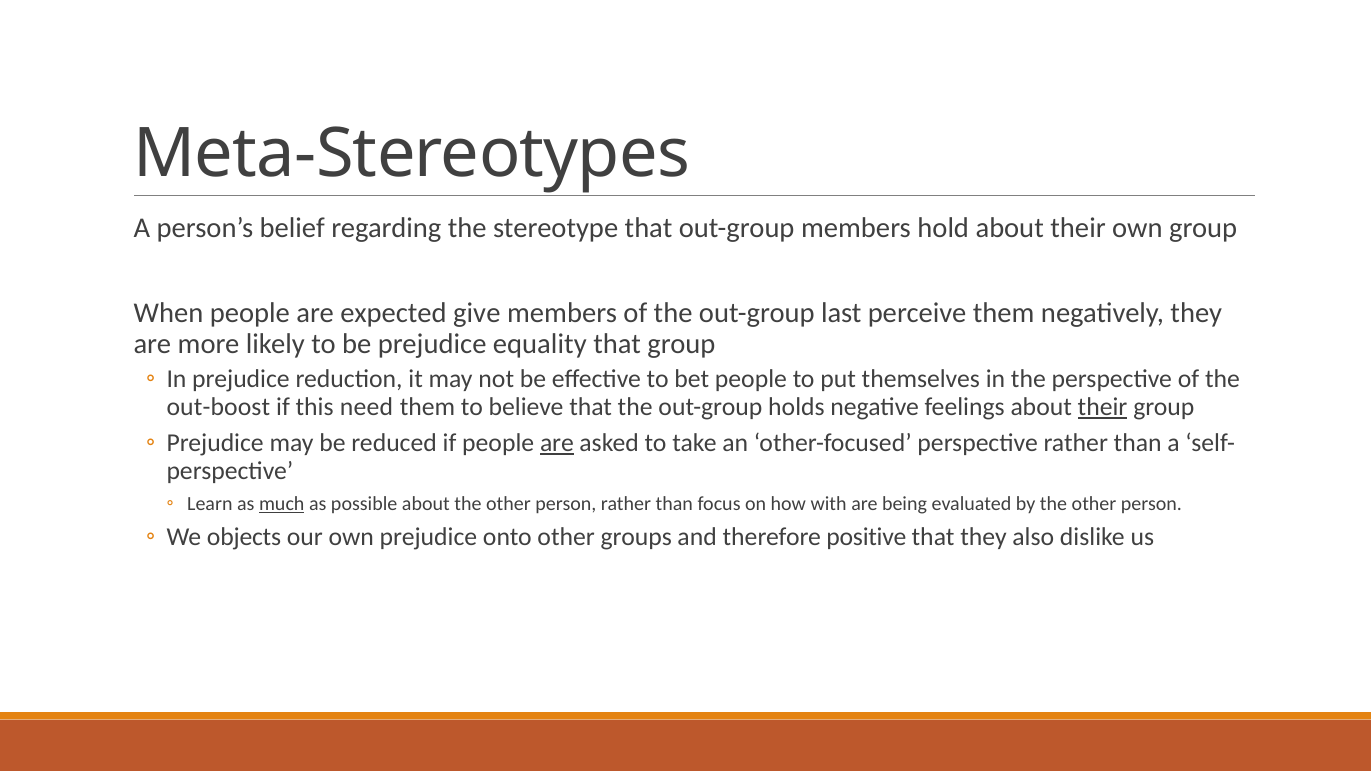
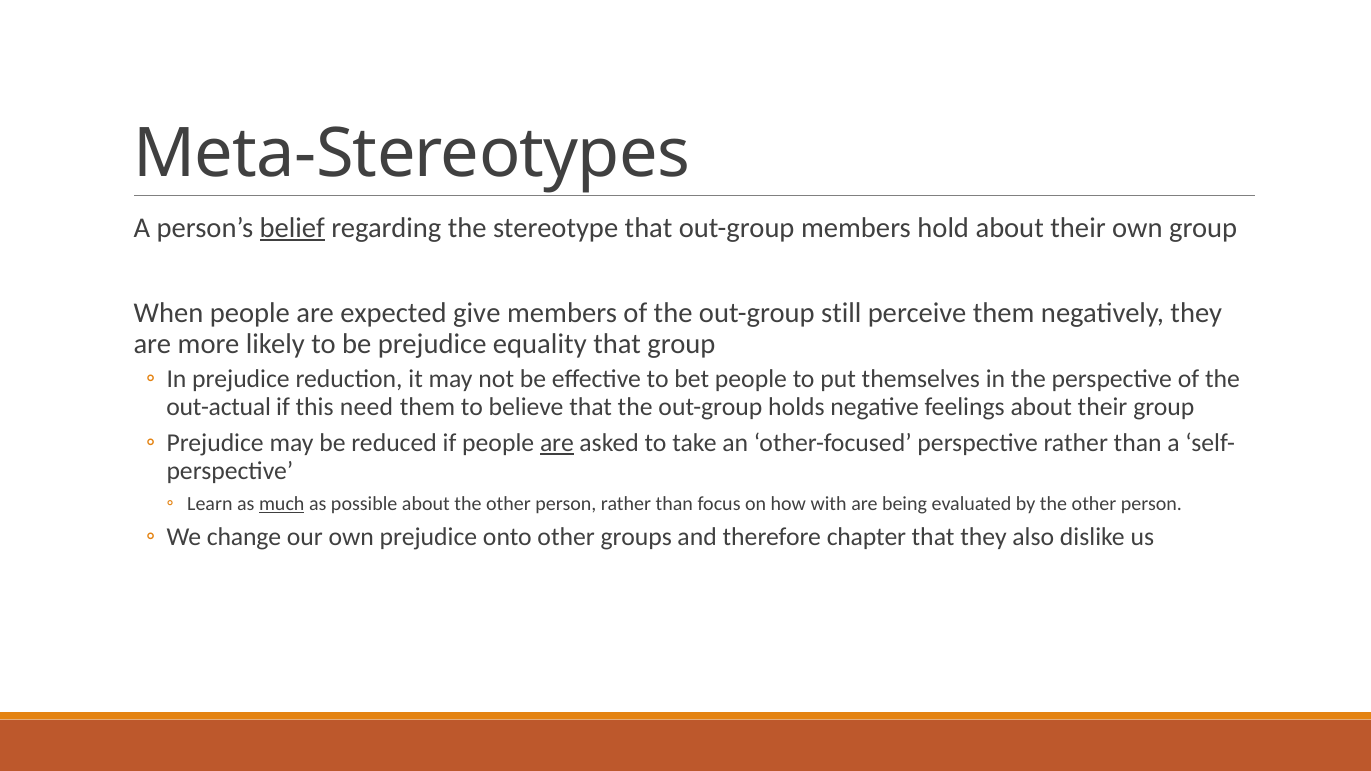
belief underline: none -> present
last: last -> still
out-boost: out-boost -> out-actual
their at (1103, 407) underline: present -> none
objects: objects -> change
positive: positive -> chapter
